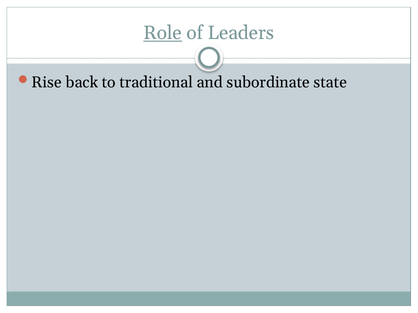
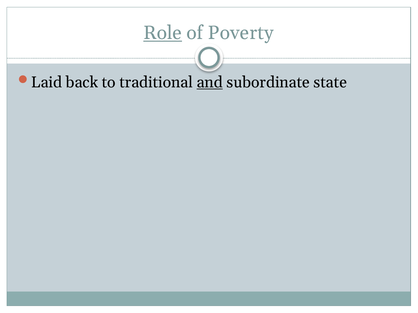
Leaders: Leaders -> Poverty
Rise: Rise -> Laid
and underline: none -> present
